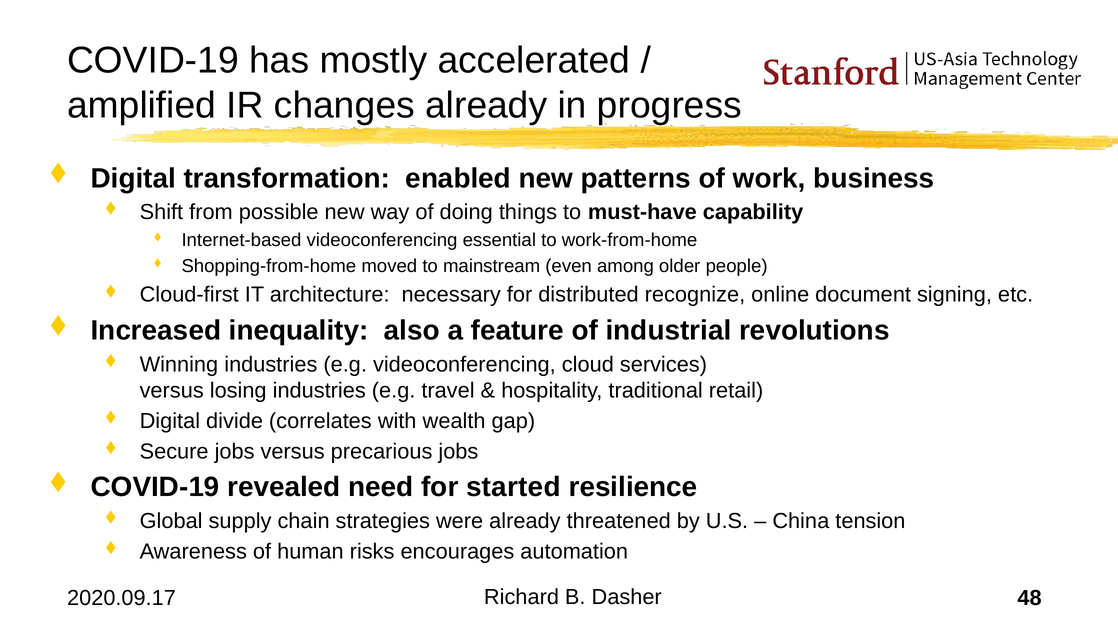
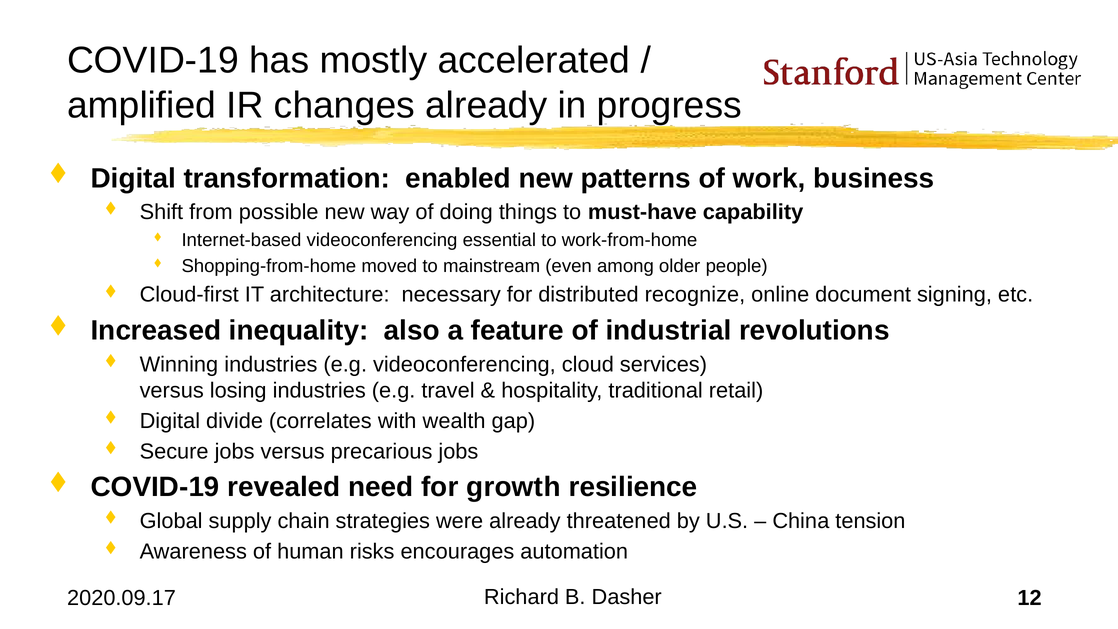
started: started -> growth
48: 48 -> 12
